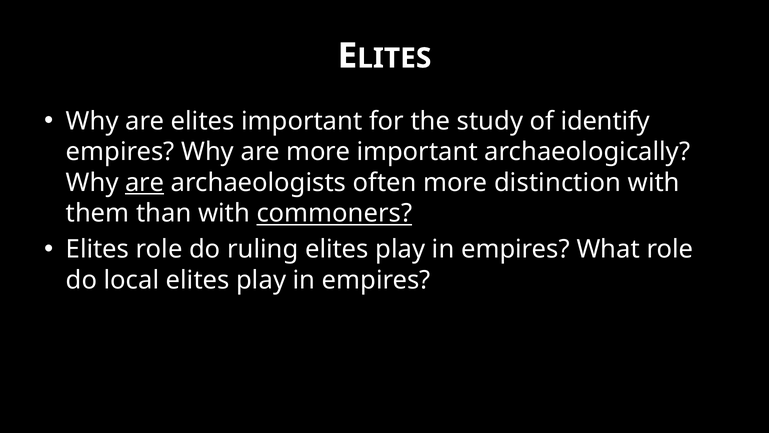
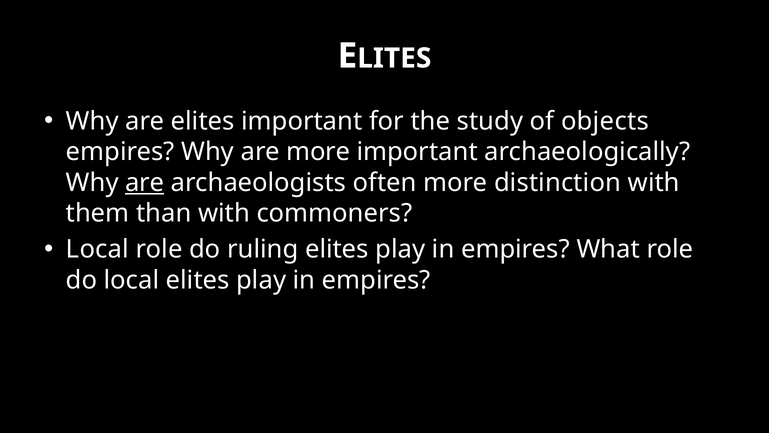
identify: identify -> objects
commoners underline: present -> none
Elites at (98, 249): Elites -> Local
